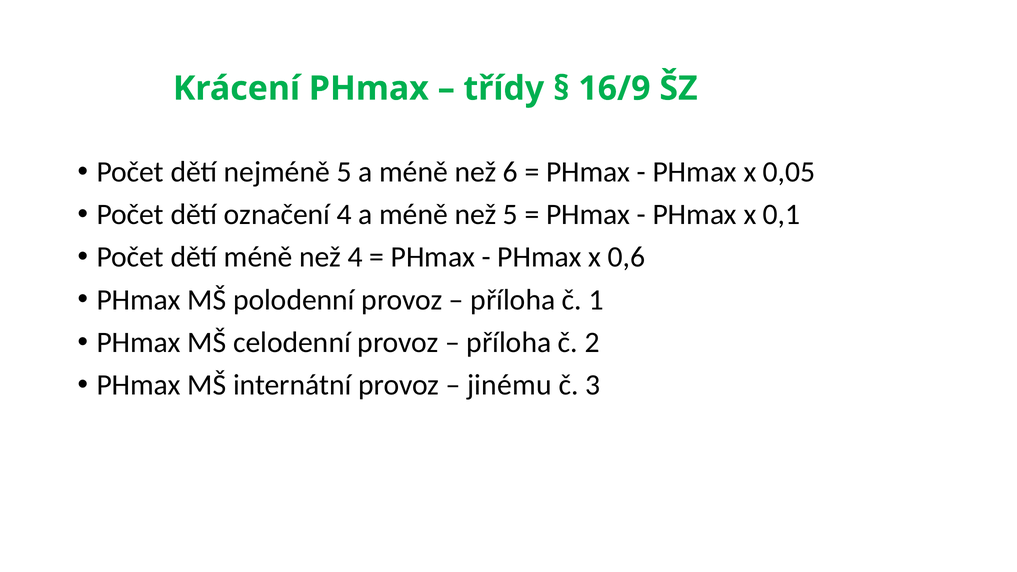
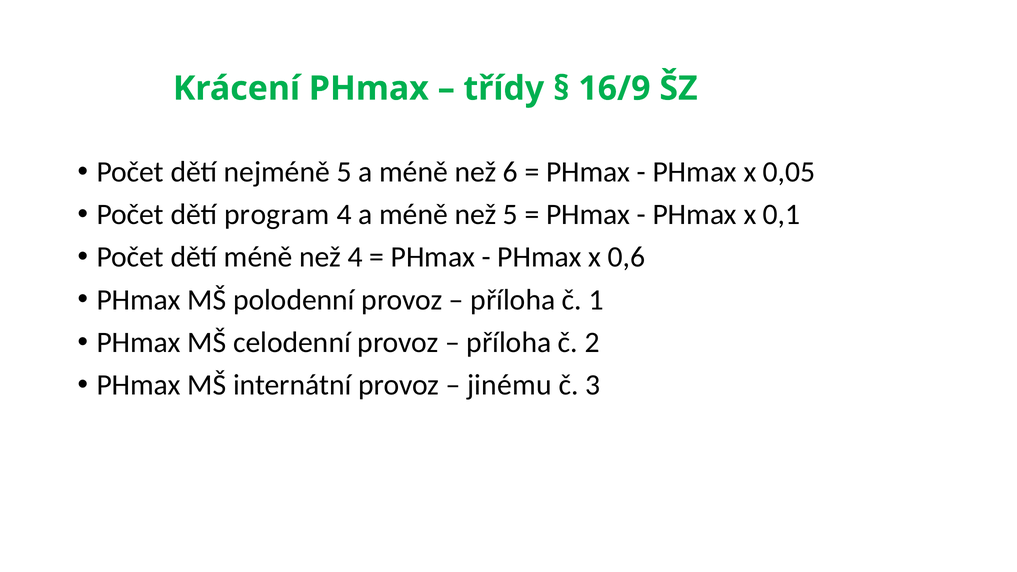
označení: označení -> program
